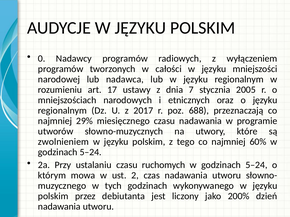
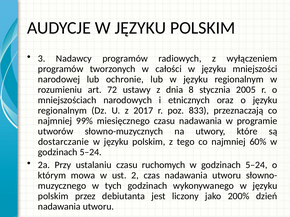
0: 0 -> 3
nadawca: nadawca -> ochronie
17: 17 -> 72
7: 7 -> 8
688: 688 -> 833
29%: 29% -> 99%
zwolnieniem: zwolnieniem -> dostarczanie
